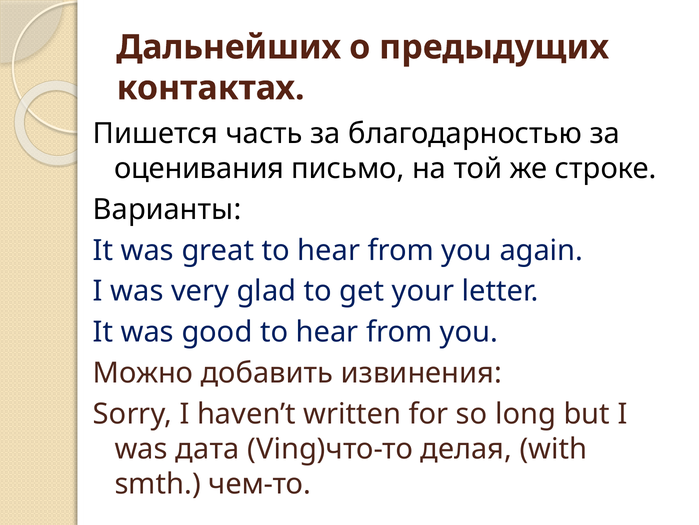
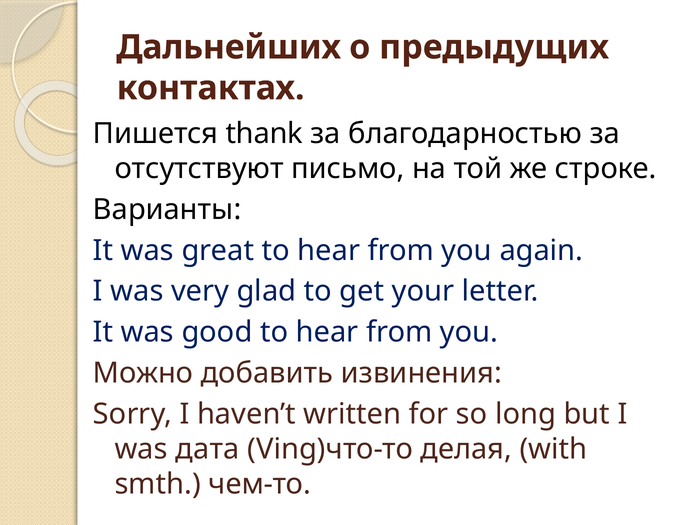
часть: часть -> thank
оценивания: оценивания -> отсутствуют
